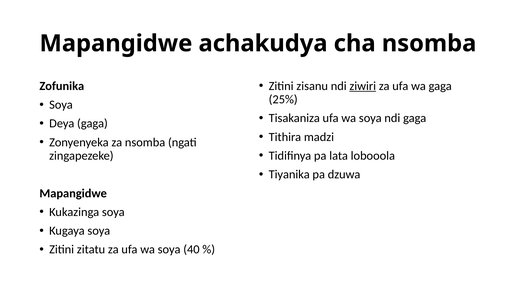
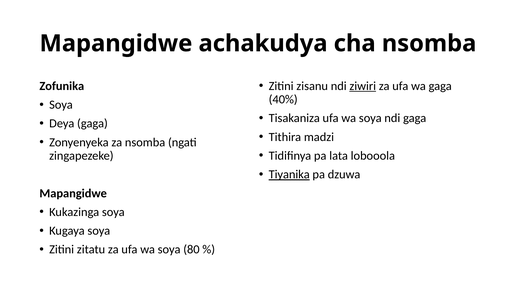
25%: 25% -> 40%
Tiyanika underline: none -> present
40: 40 -> 80
